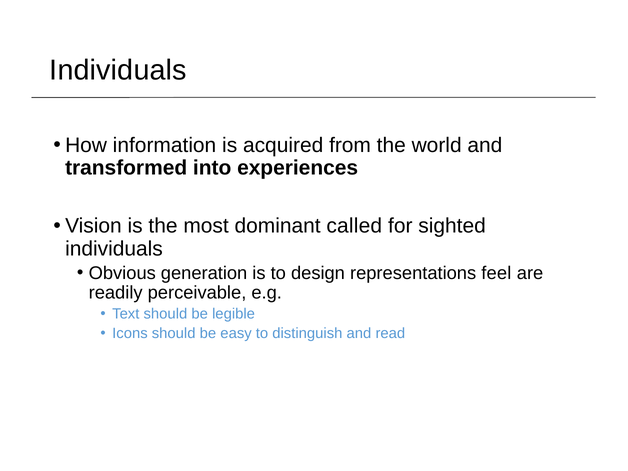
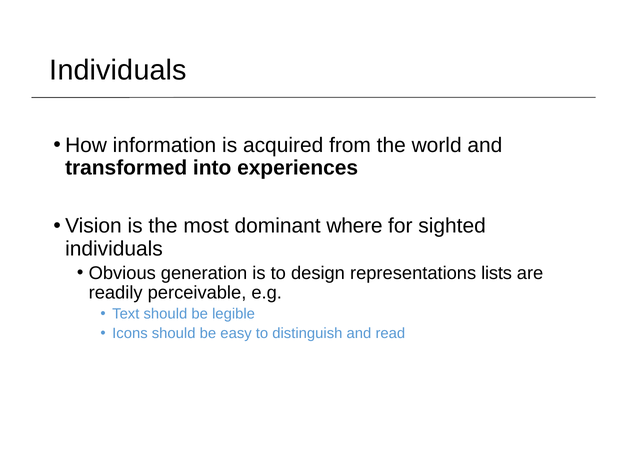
called: called -> where
feel: feel -> lists
